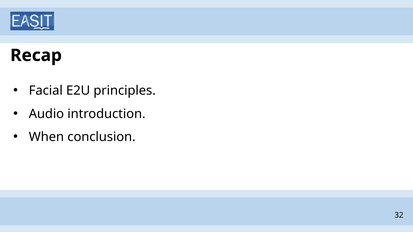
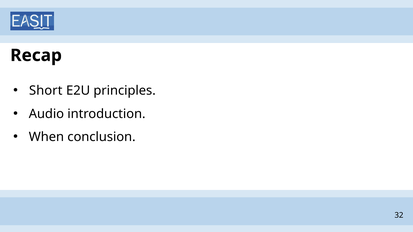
Facial: Facial -> Short
